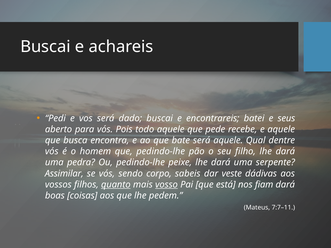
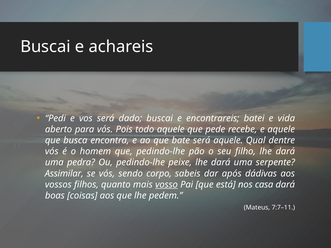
seus: seus -> vida
veste: veste -> após
quanto underline: present -> none
fiam: fiam -> casa
